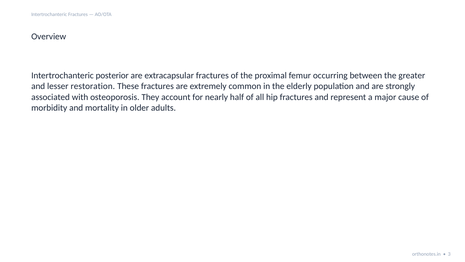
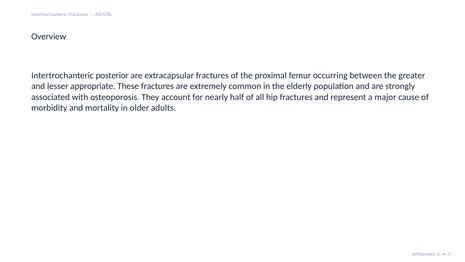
restoration: restoration -> appropriate
